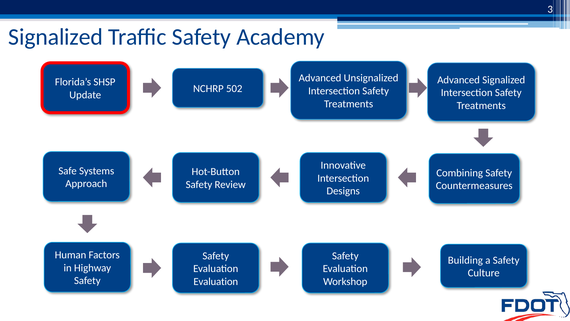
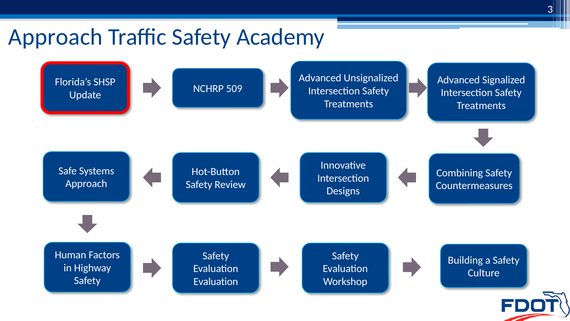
Signalized at (56, 37): Signalized -> Approach
502: 502 -> 509
